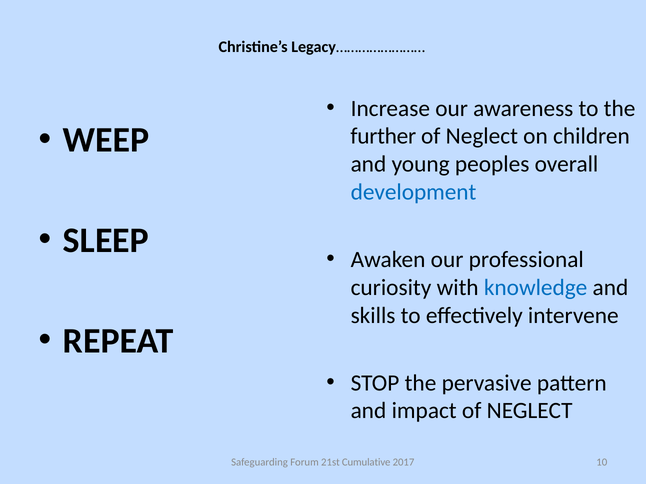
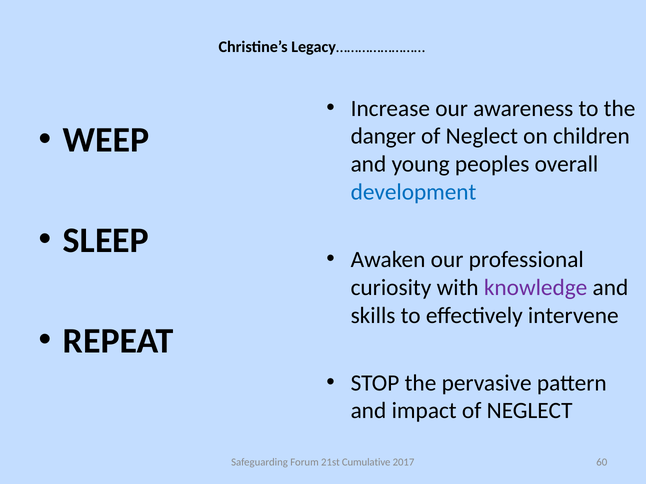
further: further -> danger
knowledge colour: blue -> purple
10: 10 -> 60
